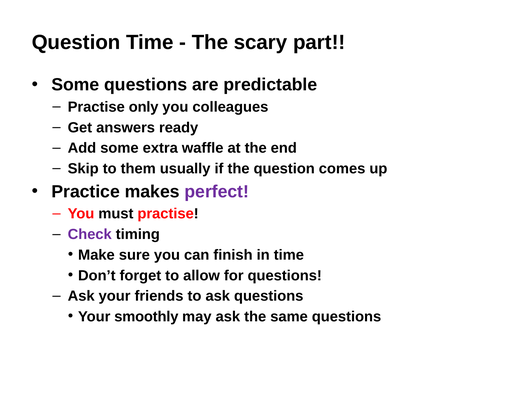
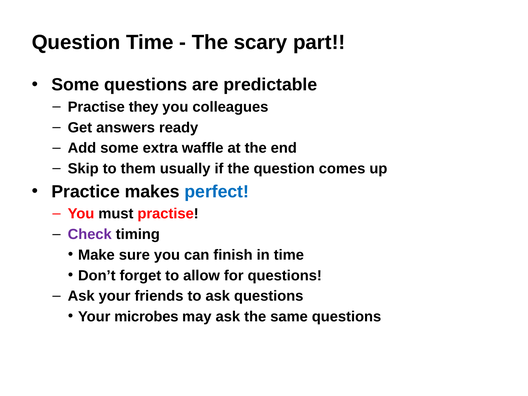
only: only -> they
perfect colour: purple -> blue
smoothly: smoothly -> microbes
